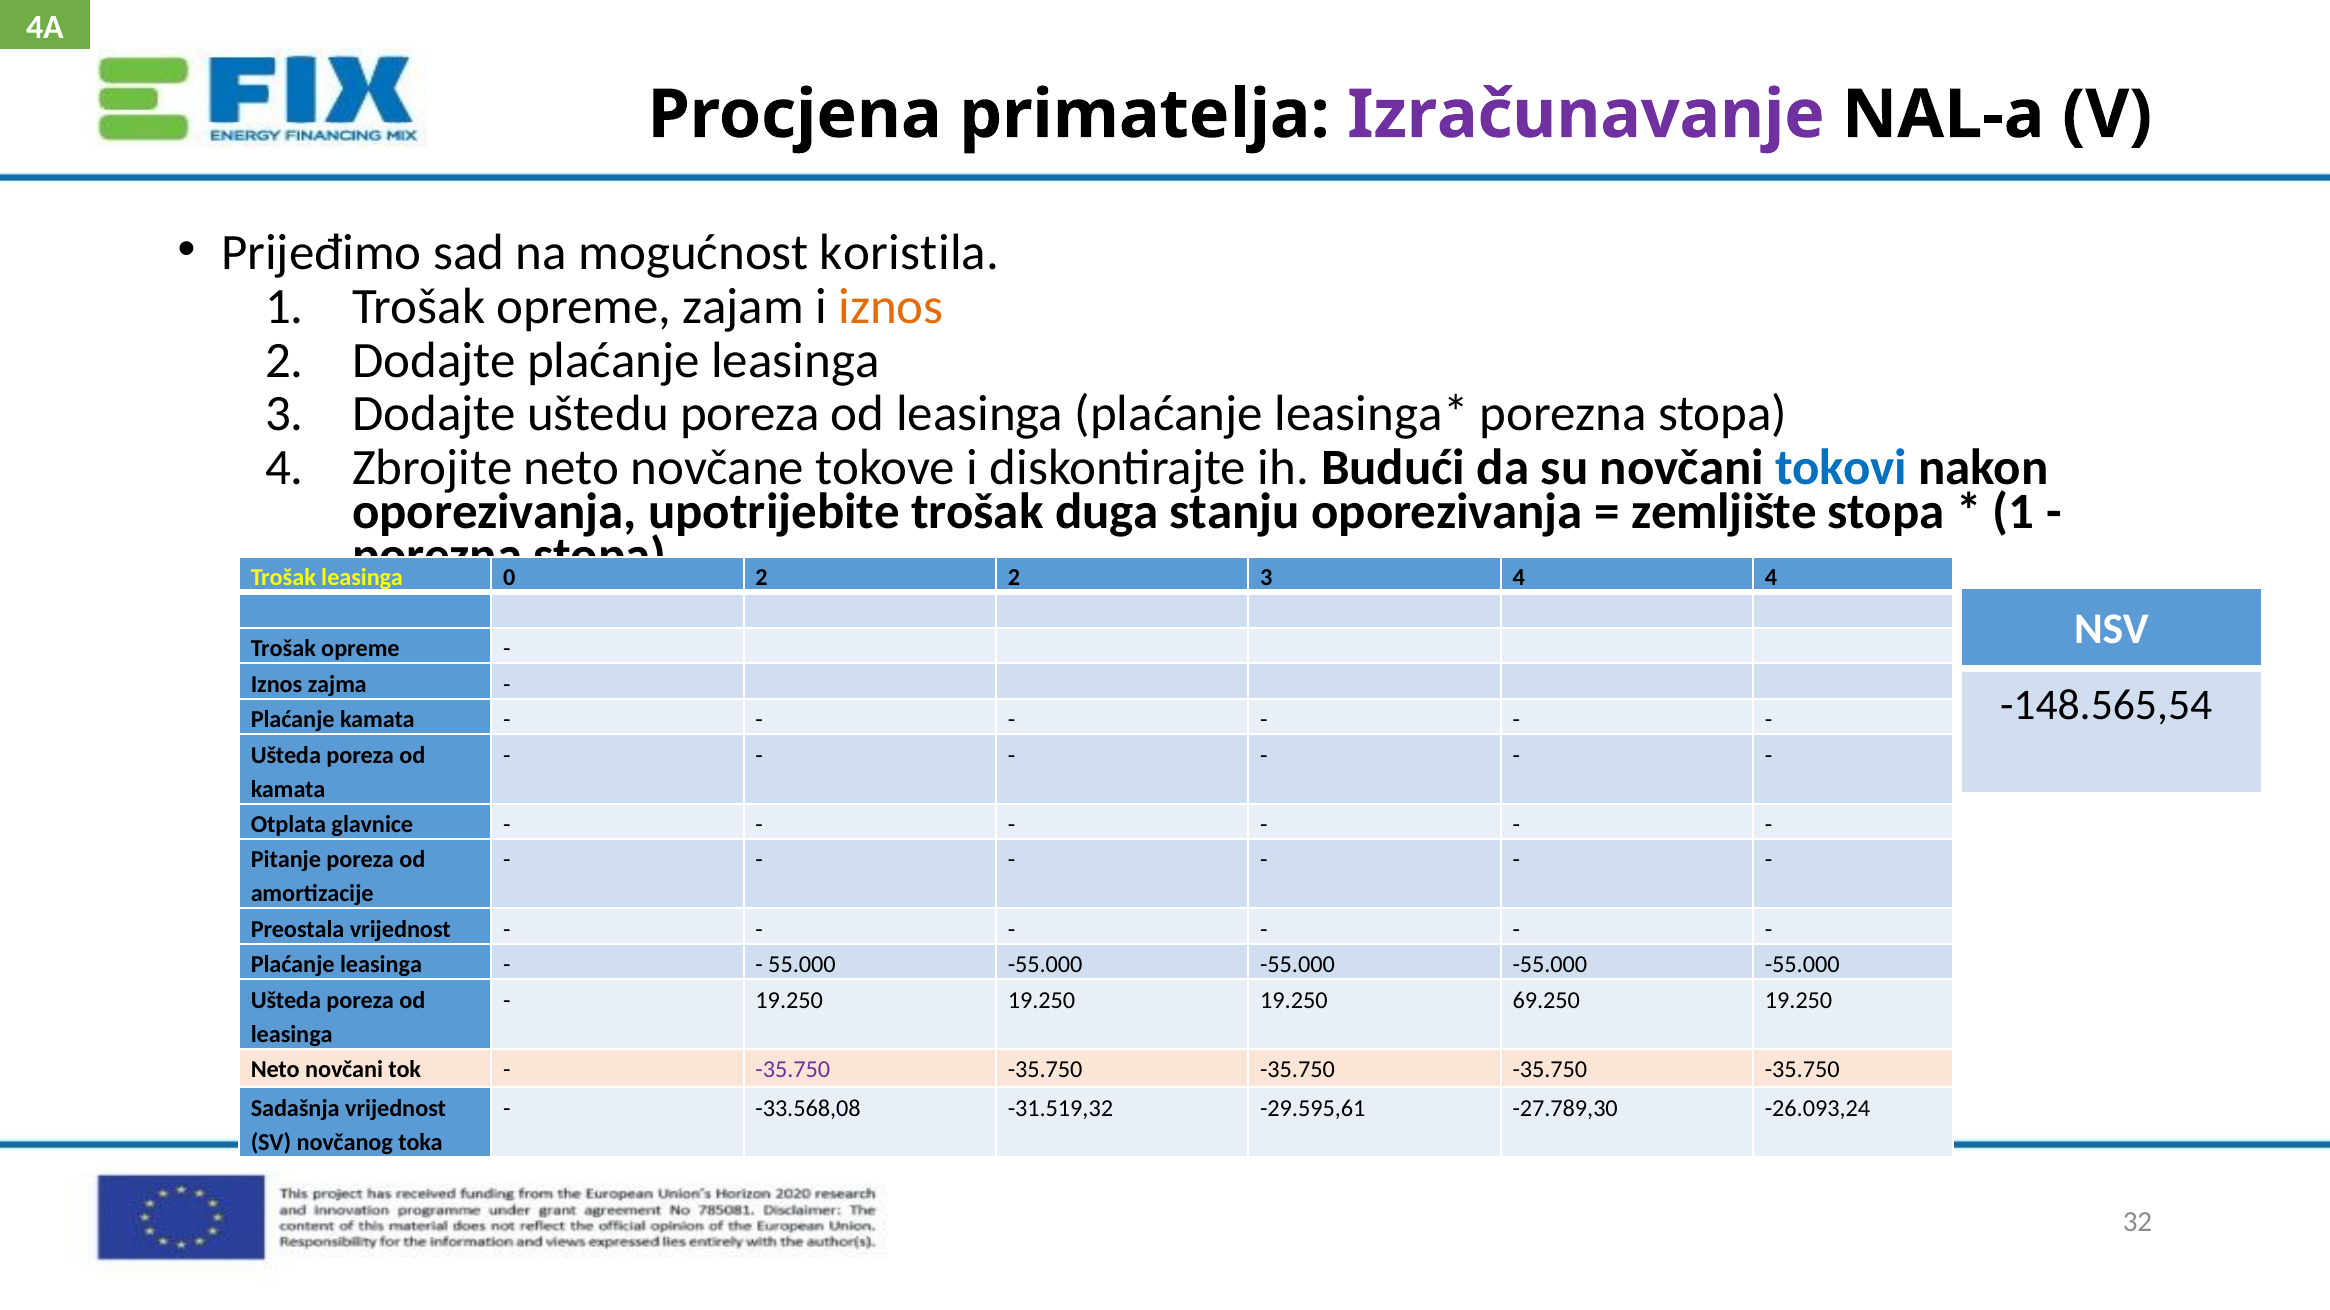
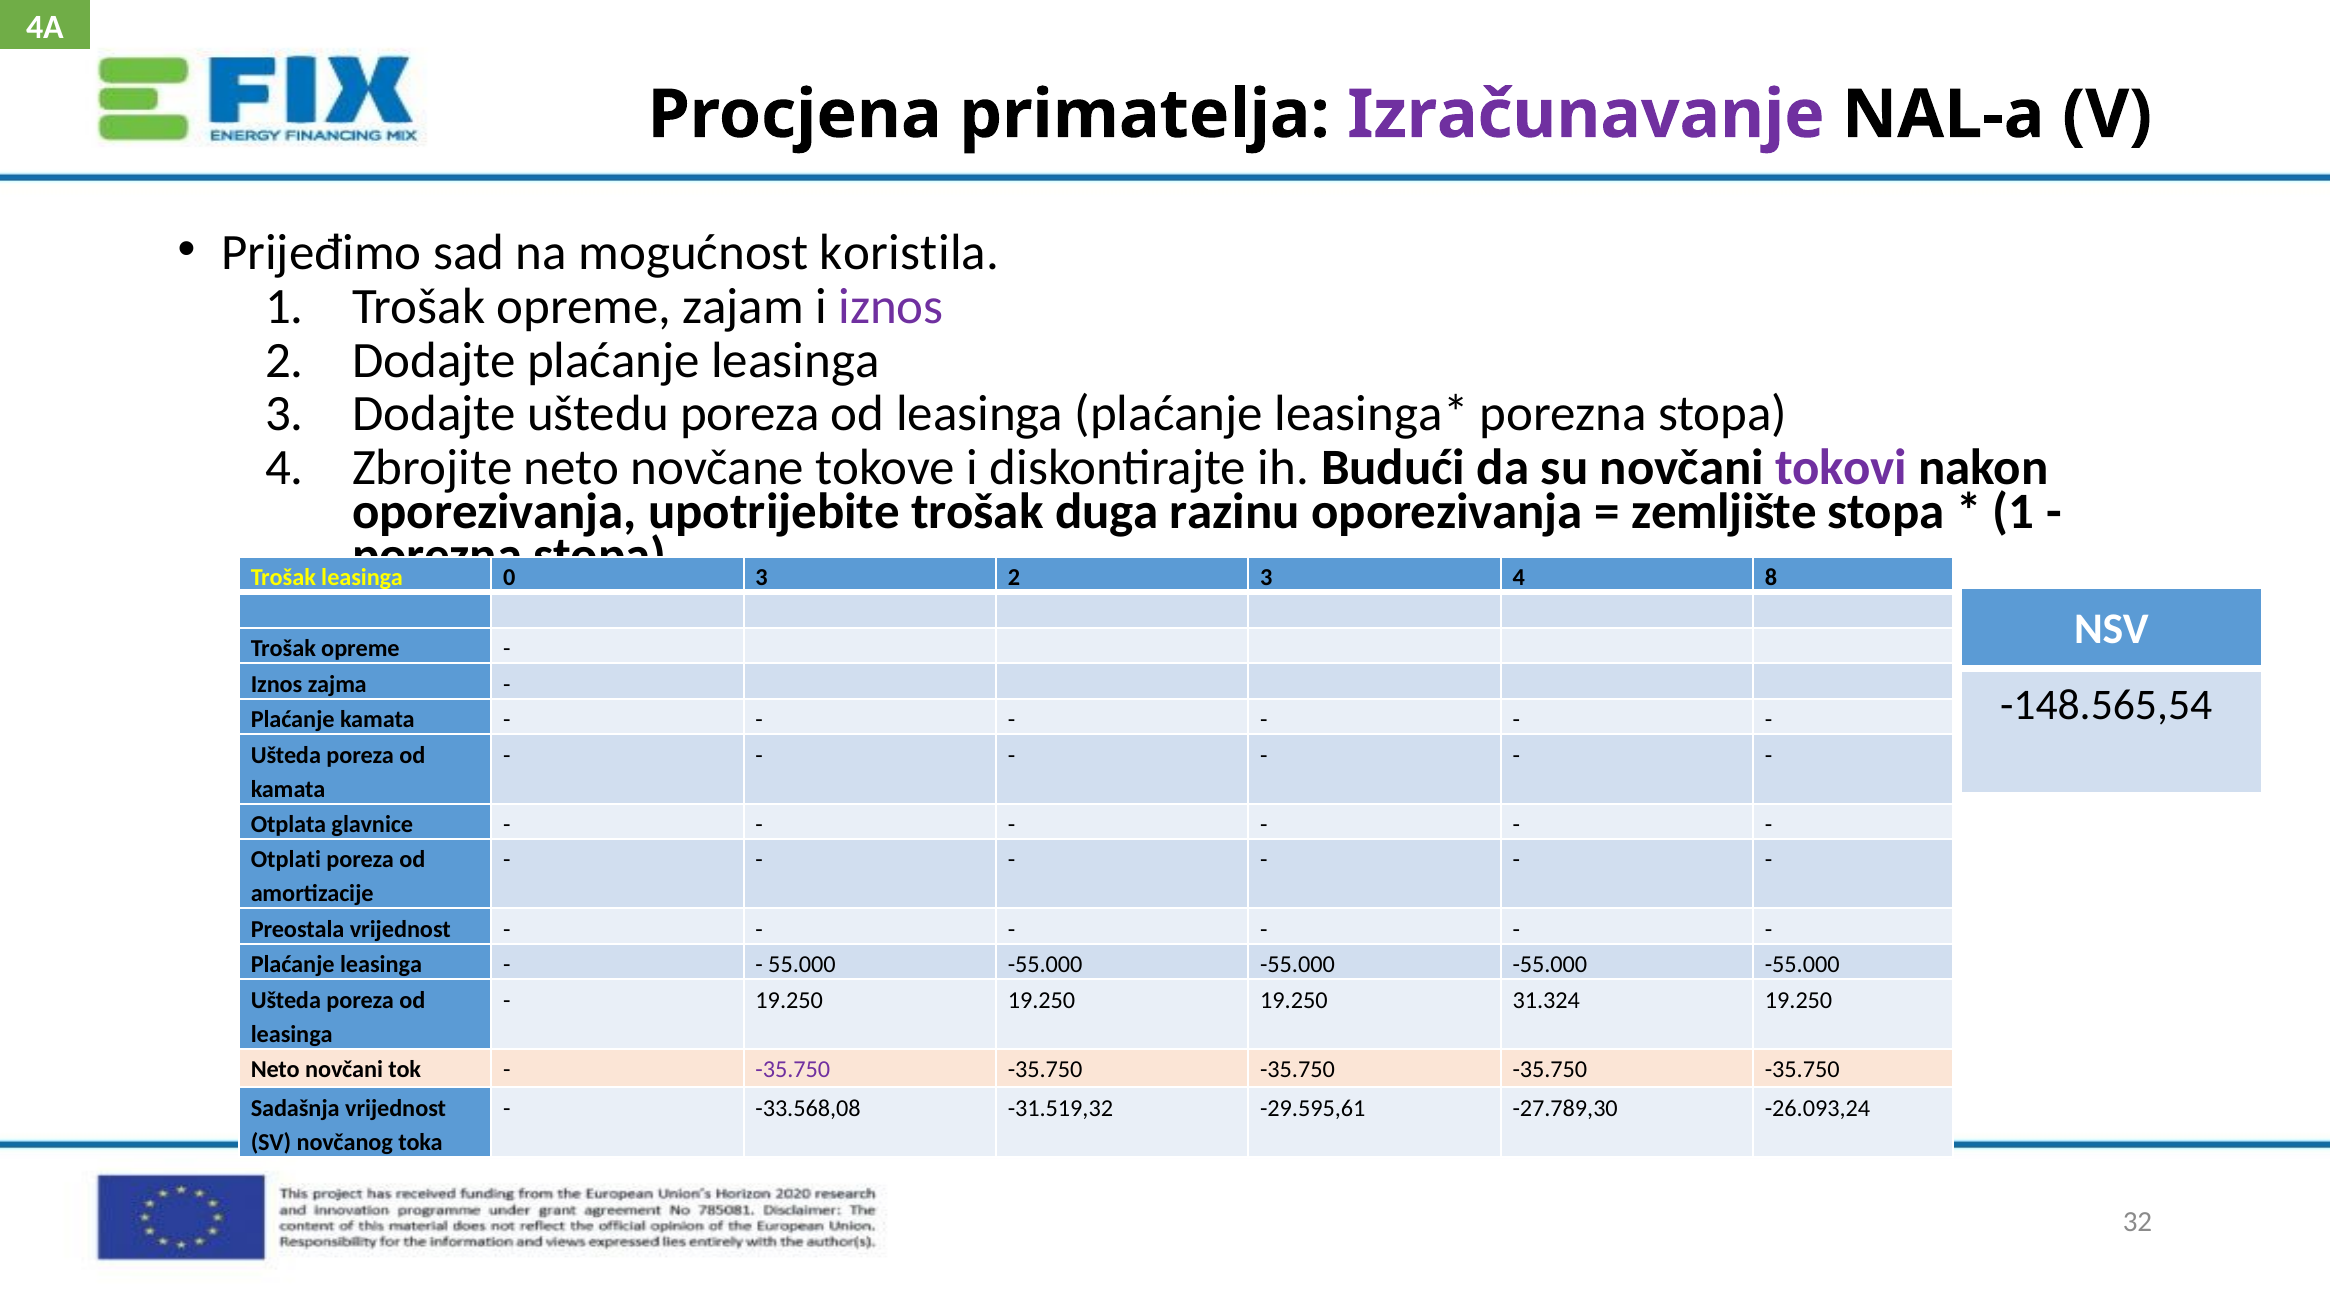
iznos at (891, 307) colour: orange -> purple
tokovi colour: blue -> purple
stanju: stanju -> razinu
2 at (762, 578): 2 -> 3
4 4: 4 -> 8
Pitanje: Pitanje -> Otplati
69.250: 69.250 -> 31.324
